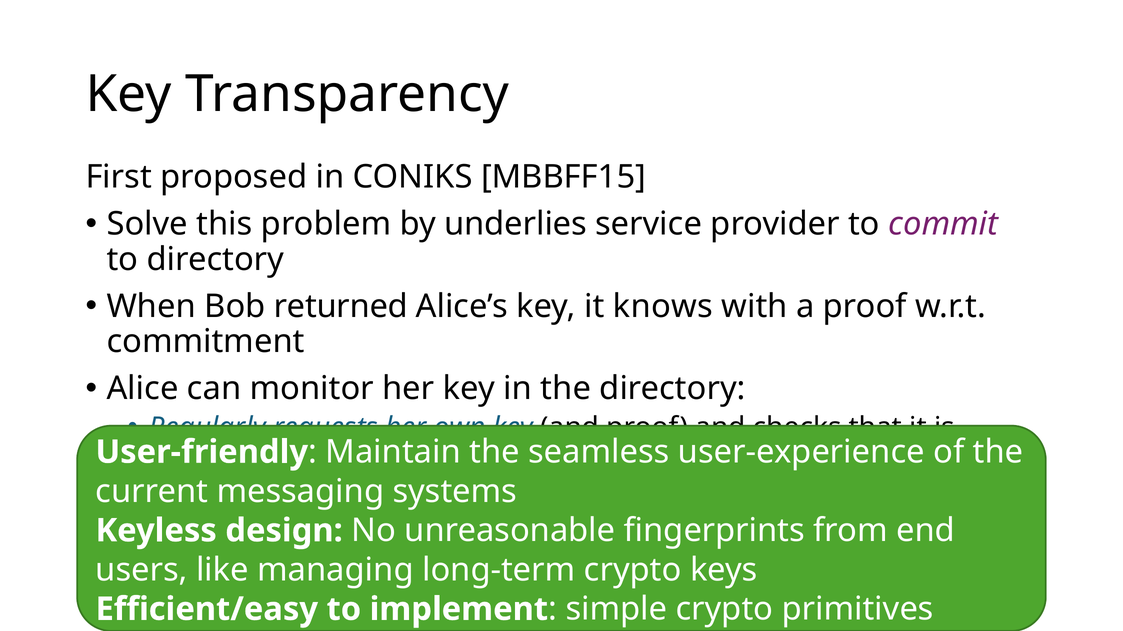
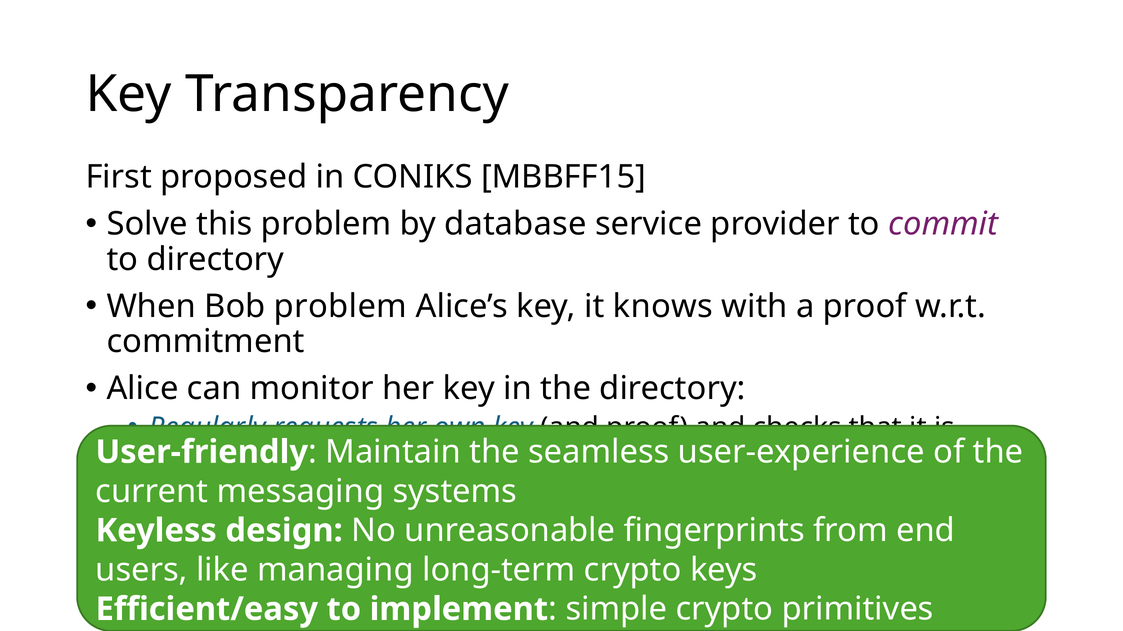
underlies: underlies -> database
Bob returned: returned -> problem
